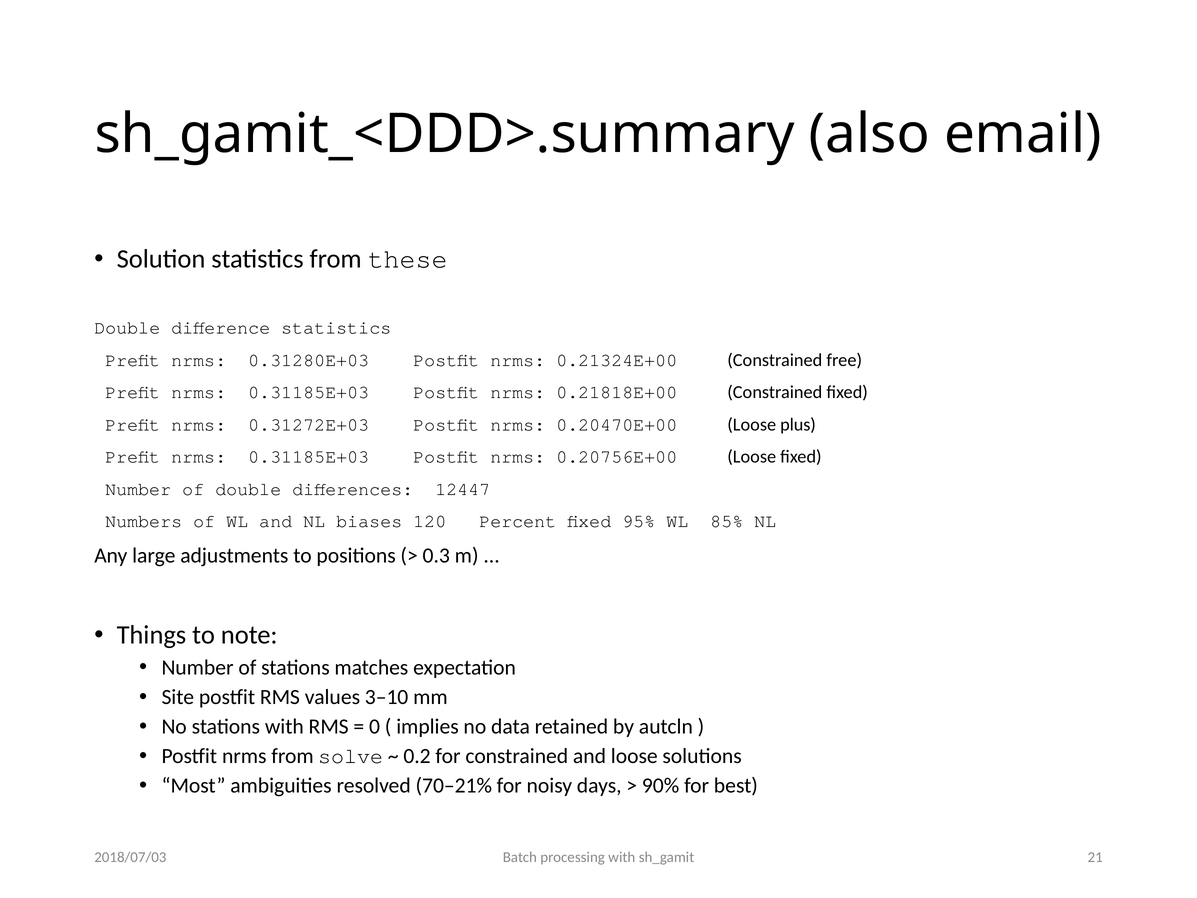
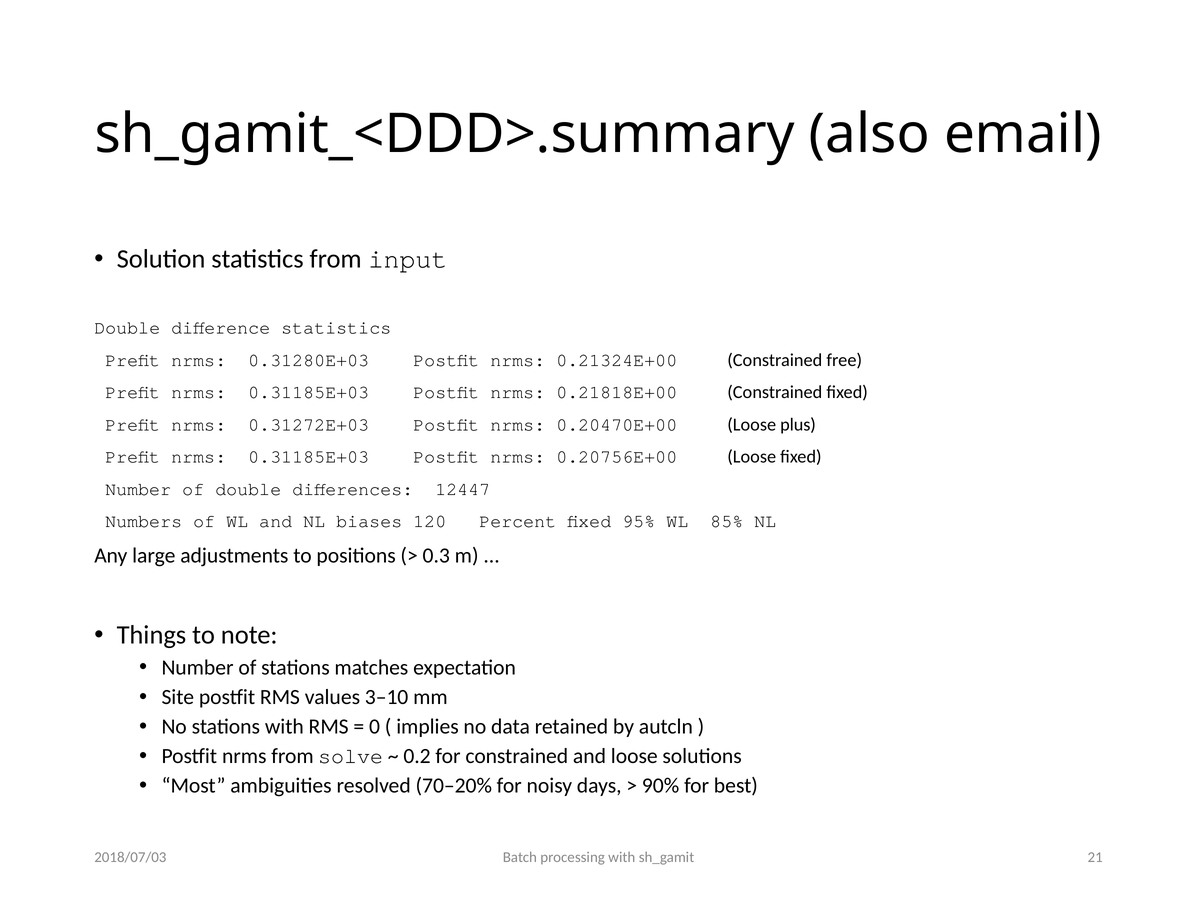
these: these -> input
70–21%: 70–21% -> 70–20%
